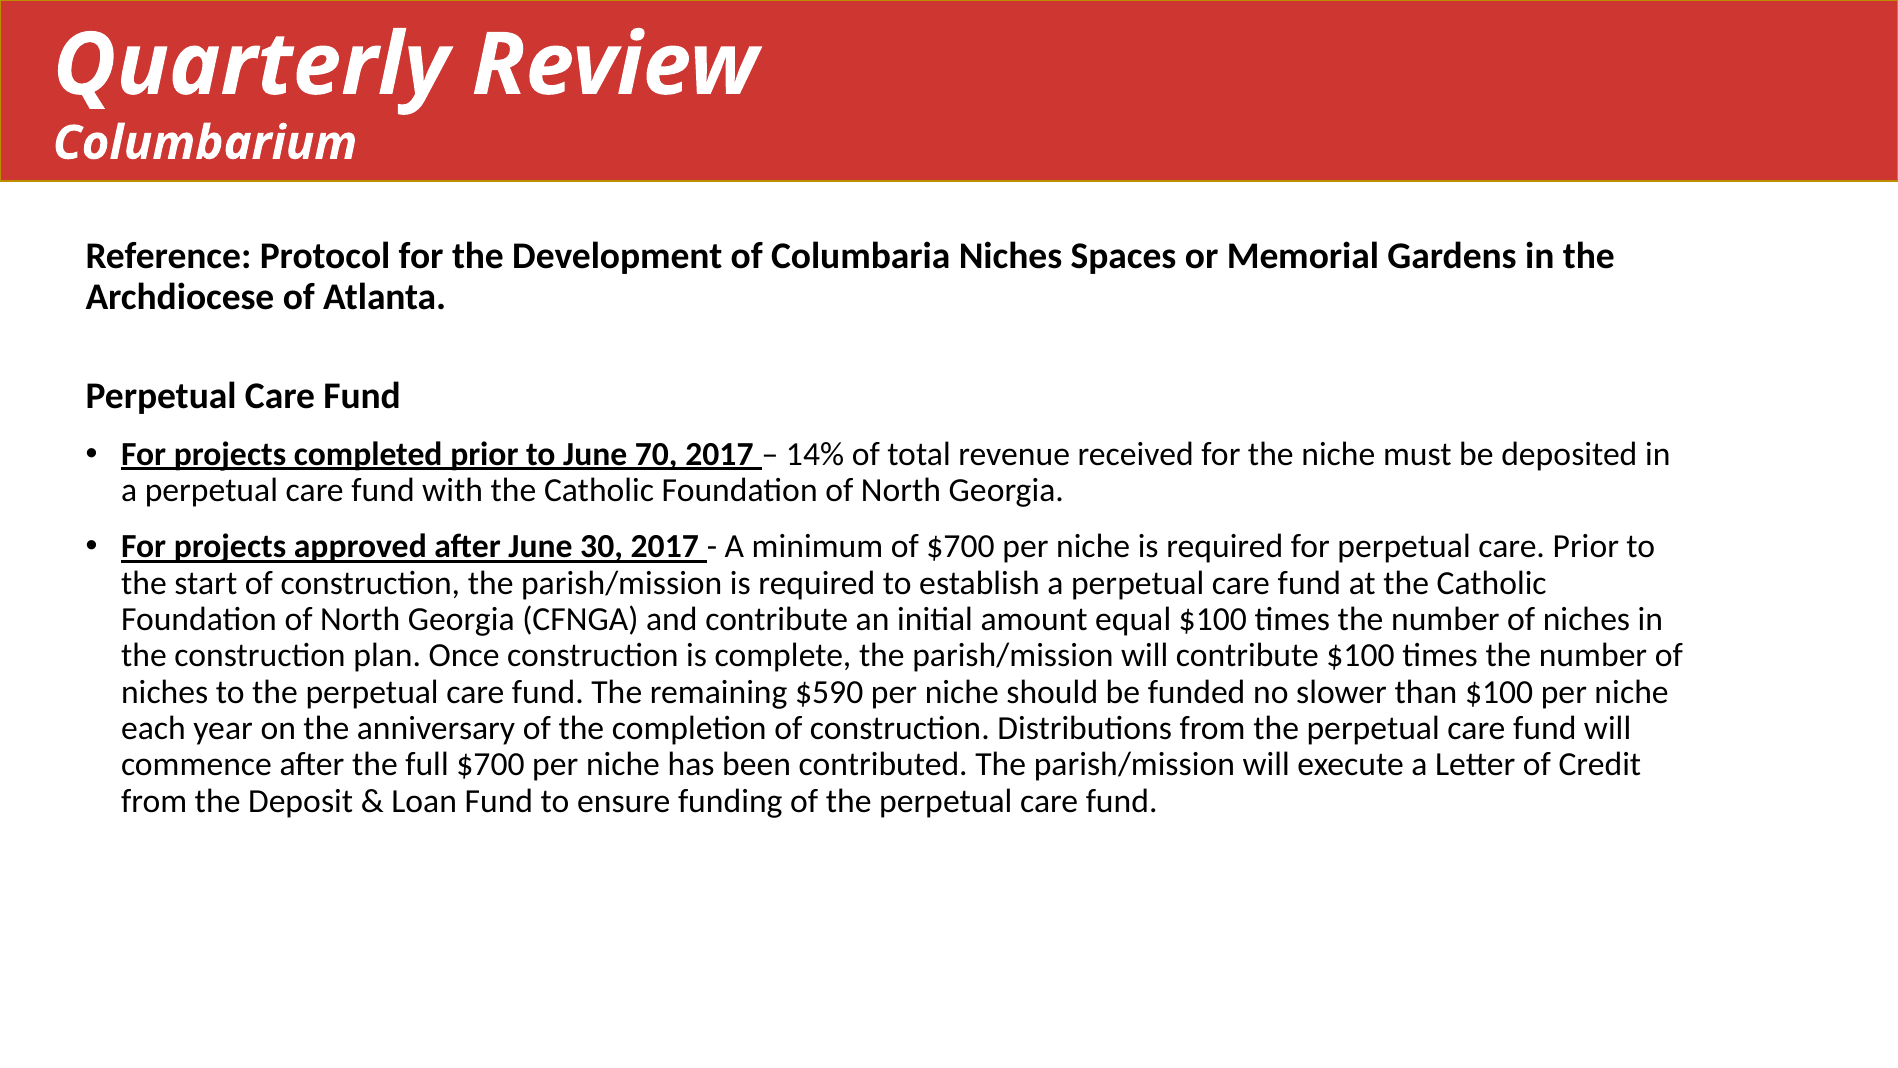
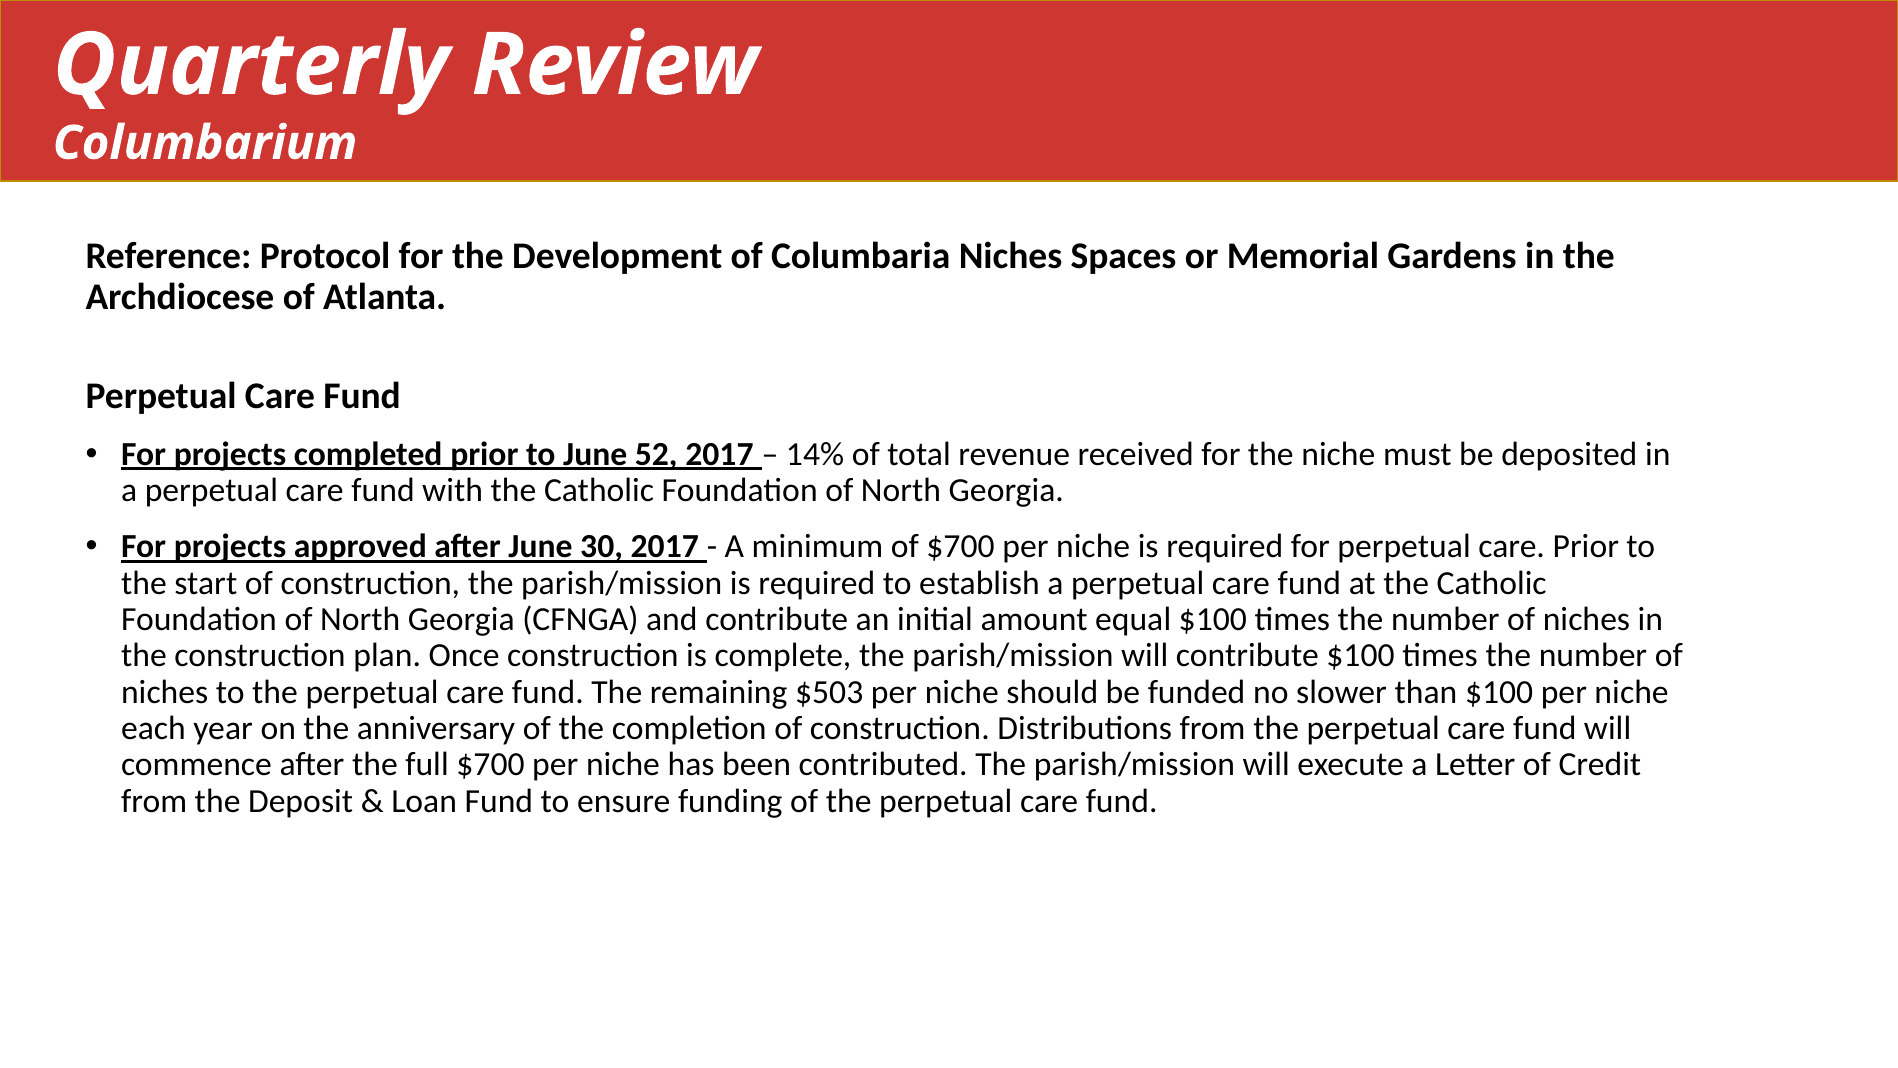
70: 70 -> 52
$590: $590 -> $503
